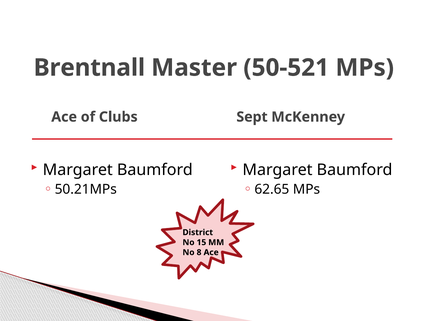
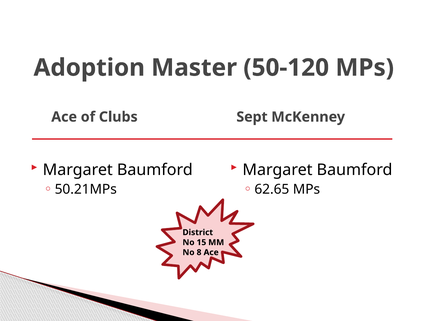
Brentnall: Brentnall -> Adoption
50-521: 50-521 -> 50-120
